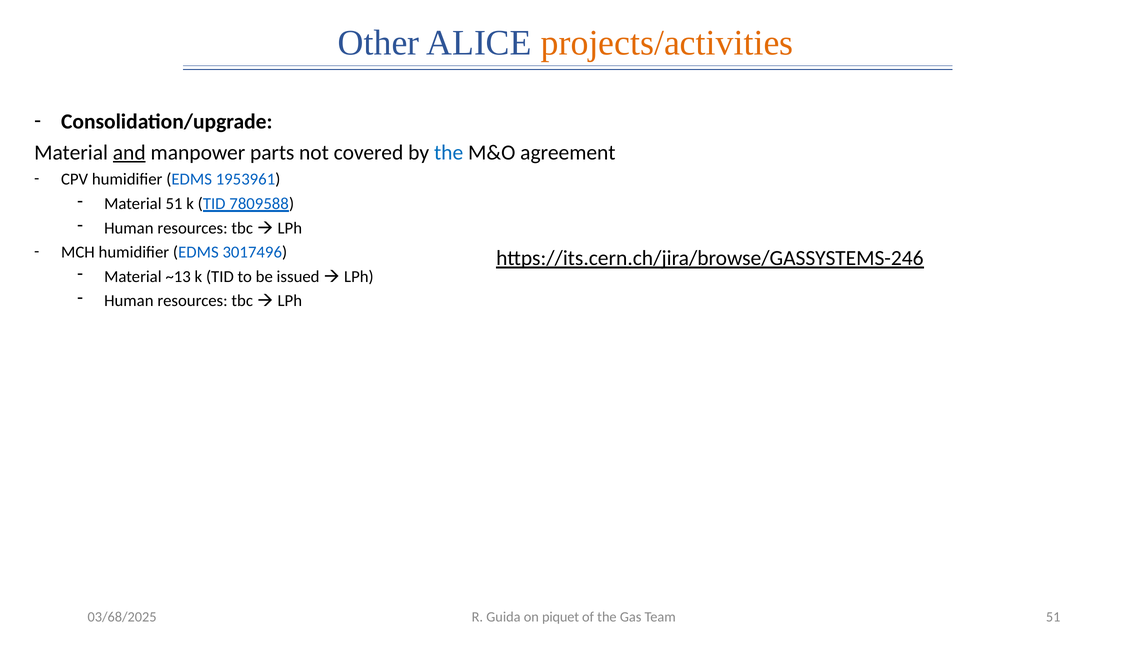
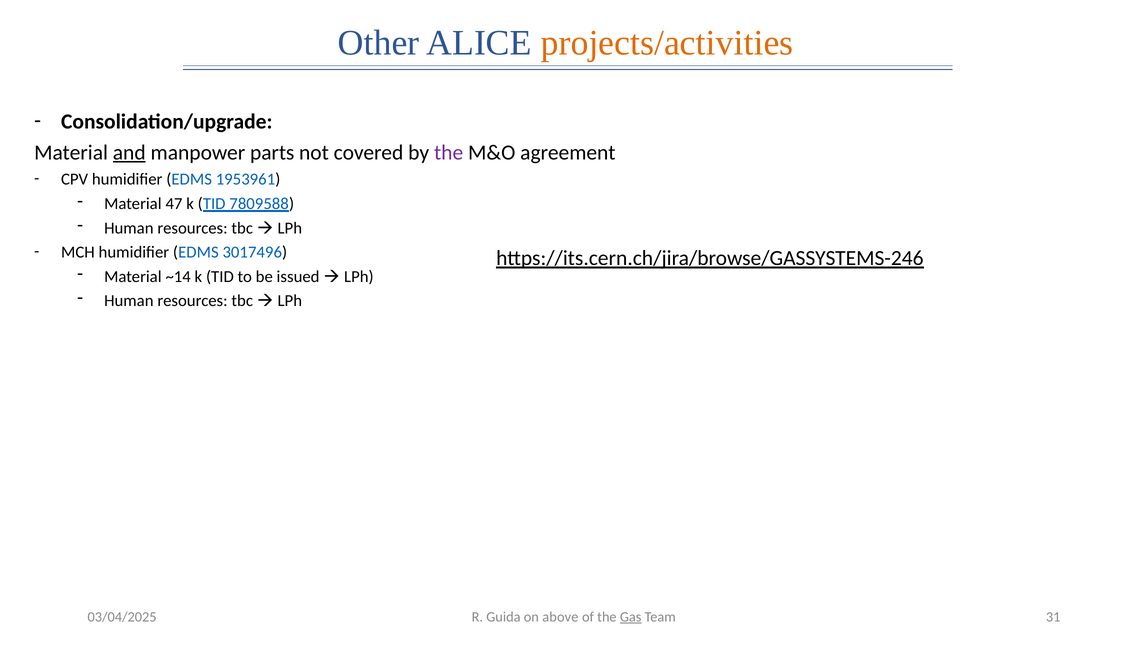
the at (449, 152) colour: blue -> purple
Material 51: 51 -> 47
~13: ~13 -> ~14
piquet: piquet -> above
Gas underline: none -> present
Team 51: 51 -> 31
03/68/2025: 03/68/2025 -> 03/04/2025
